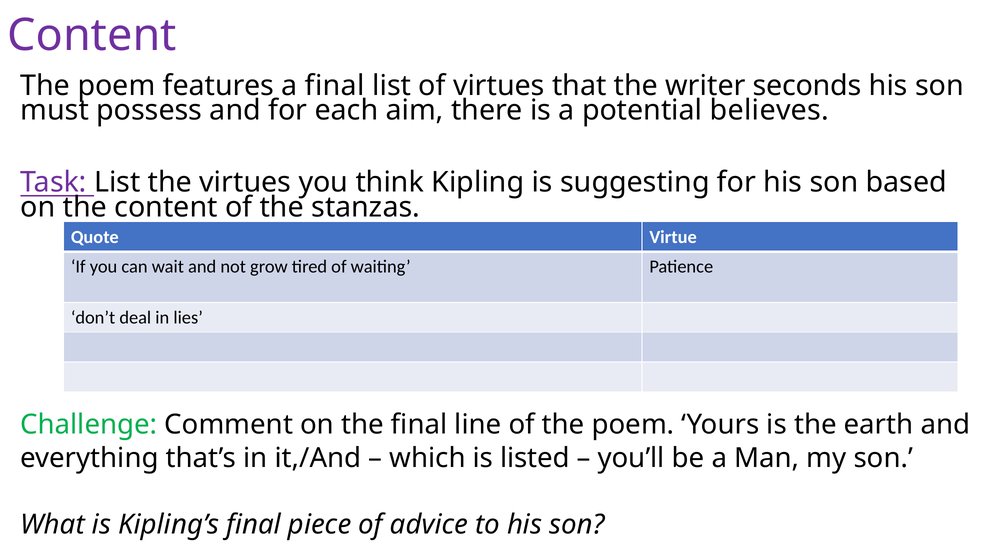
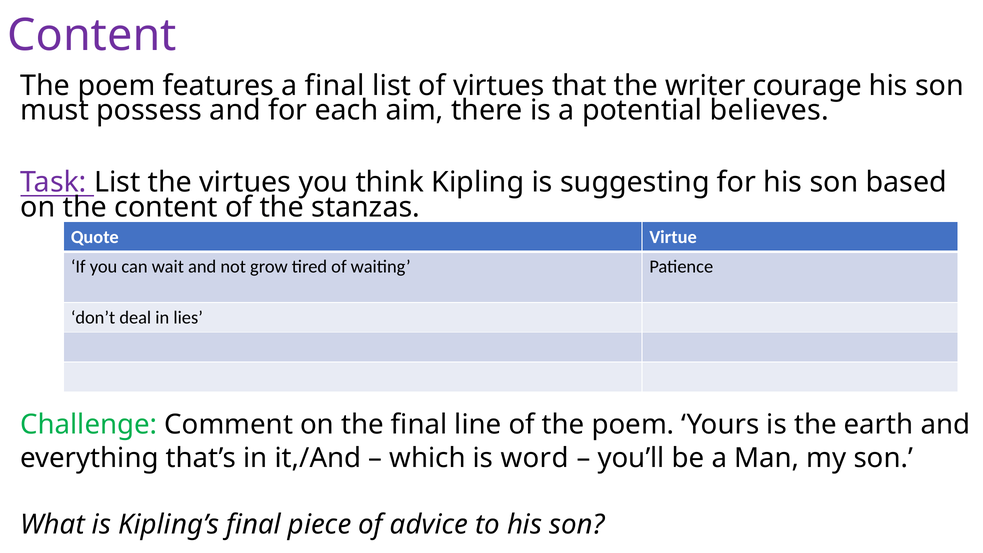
seconds: seconds -> courage
listed: listed -> word
